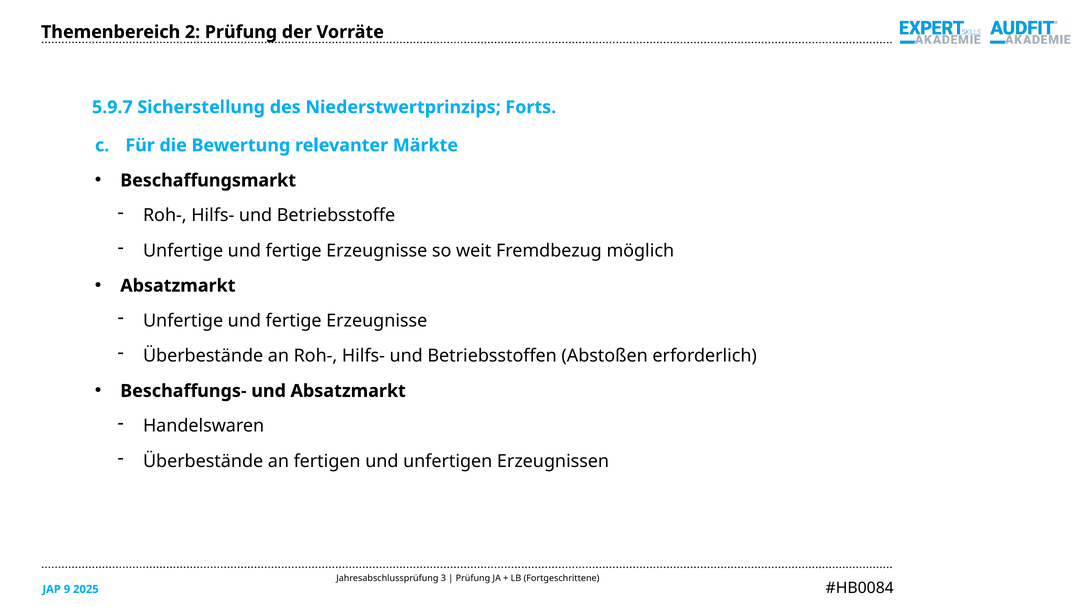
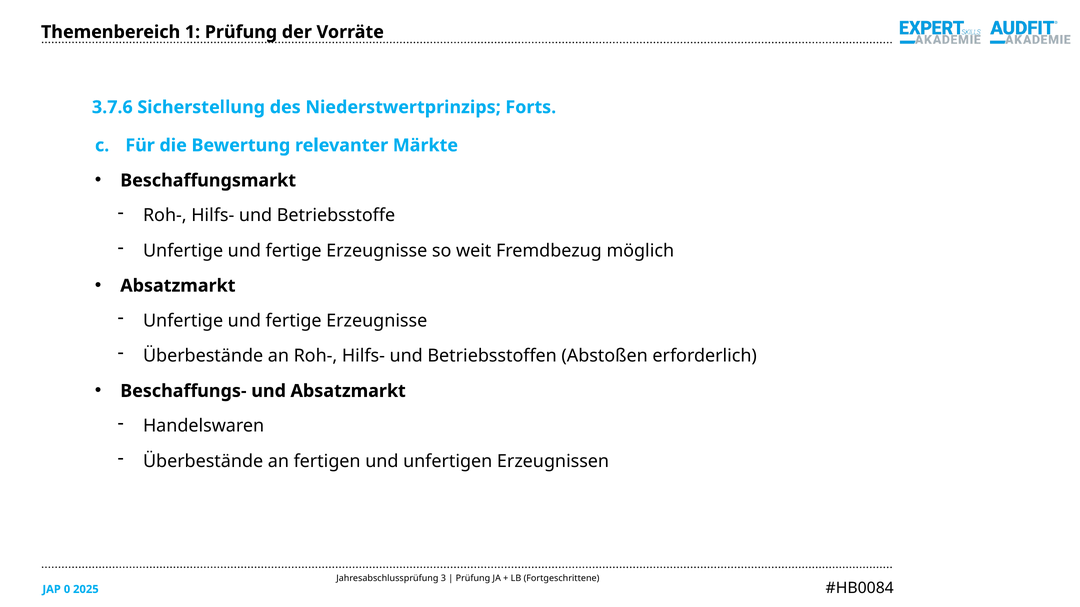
2: 2 -> 1
5.9.7: 5.9.7 -> 3.7.6
9: 9 -> 0
